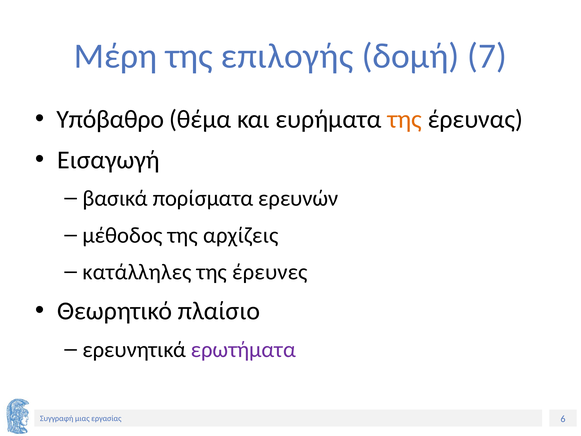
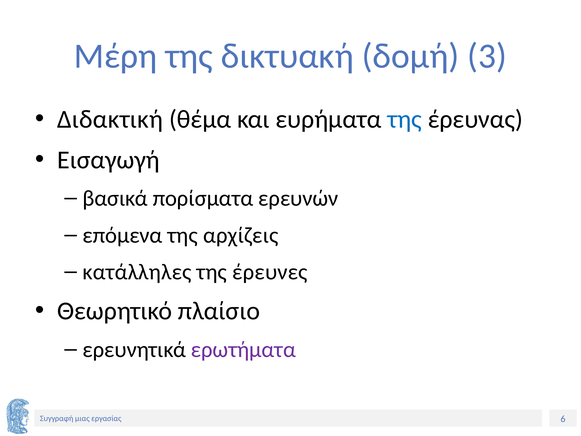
επιλογής: επιλογής -> δικτυακή
7: 7 -> 3
Υπόβαθρο: Υπόβαθρο -> Διδακτική
της at (405, 119) colour: orange -> blue
μέθοδος: μέθοδος -> επόμενα
